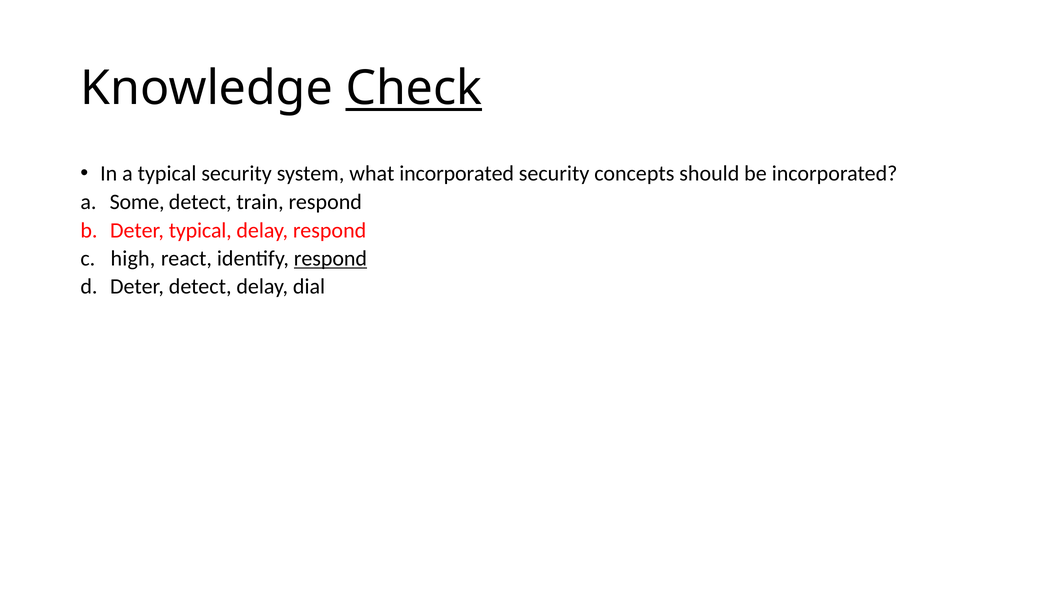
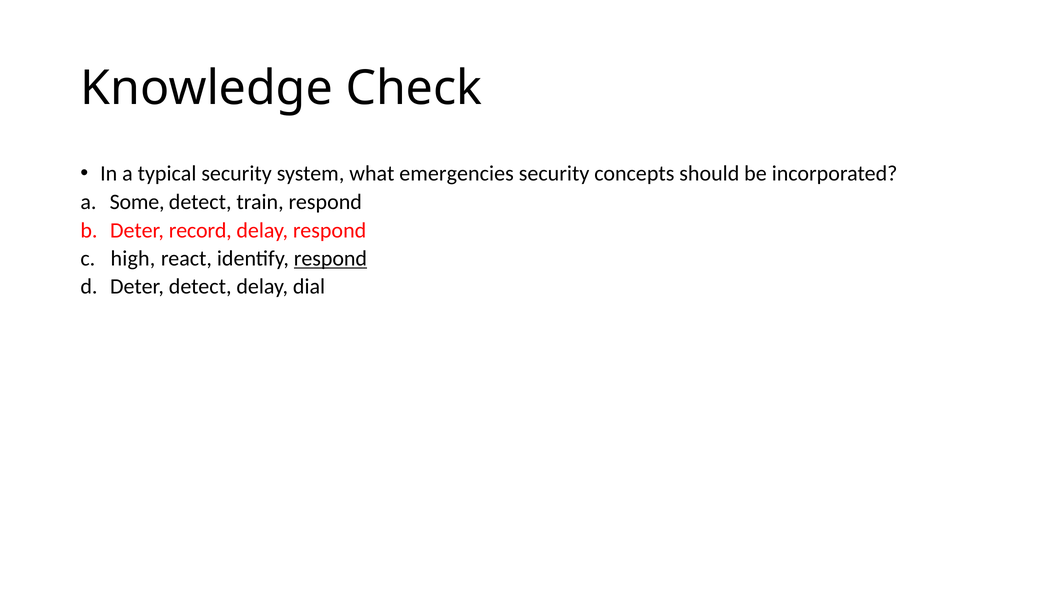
Check underline: present -> none
what incorporated: incorporated -> emergencies
Deter typical: typical -> record
